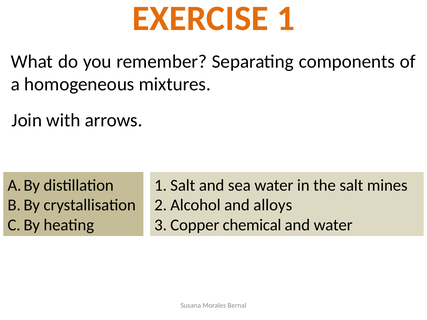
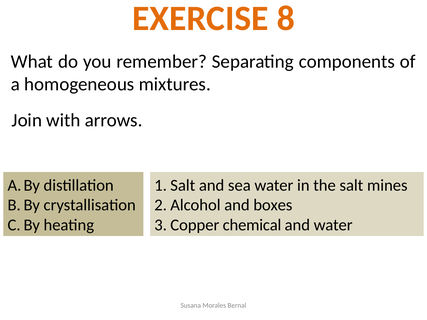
1: 1 -> 8
alloys: alloys -> boxes
